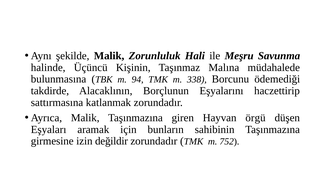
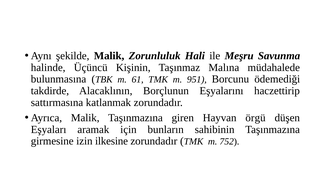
94: 94 -> 61
338: 338 -> 951
değildir: değildir -> ilkesine
